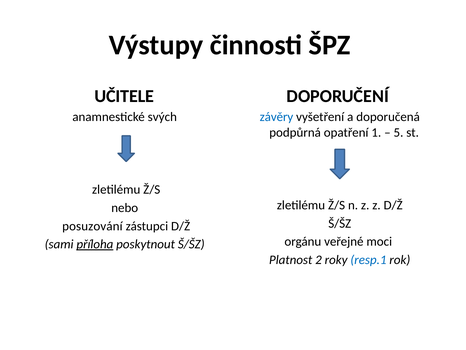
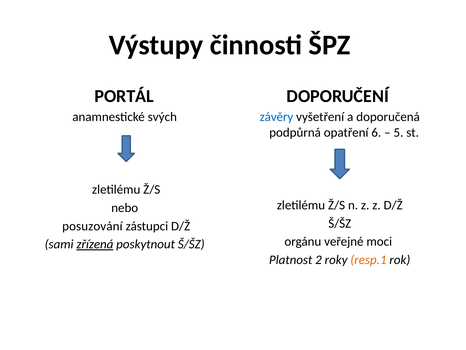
UČITELE: UČITELE -> PORTÁL
1: 1 -> 6
příloha: příloha -> zřízená
resp.1 colour: blue -> orange
